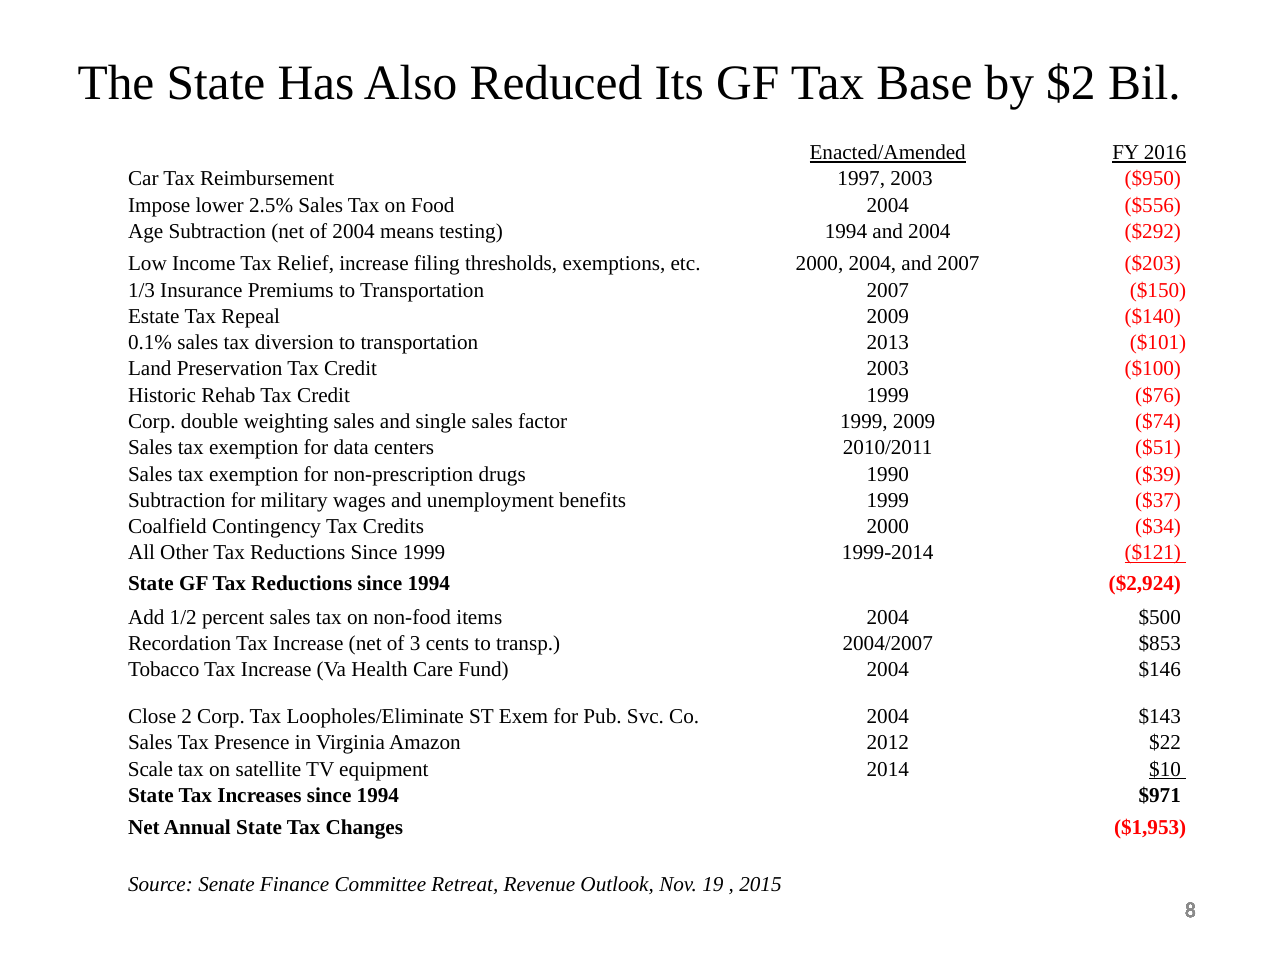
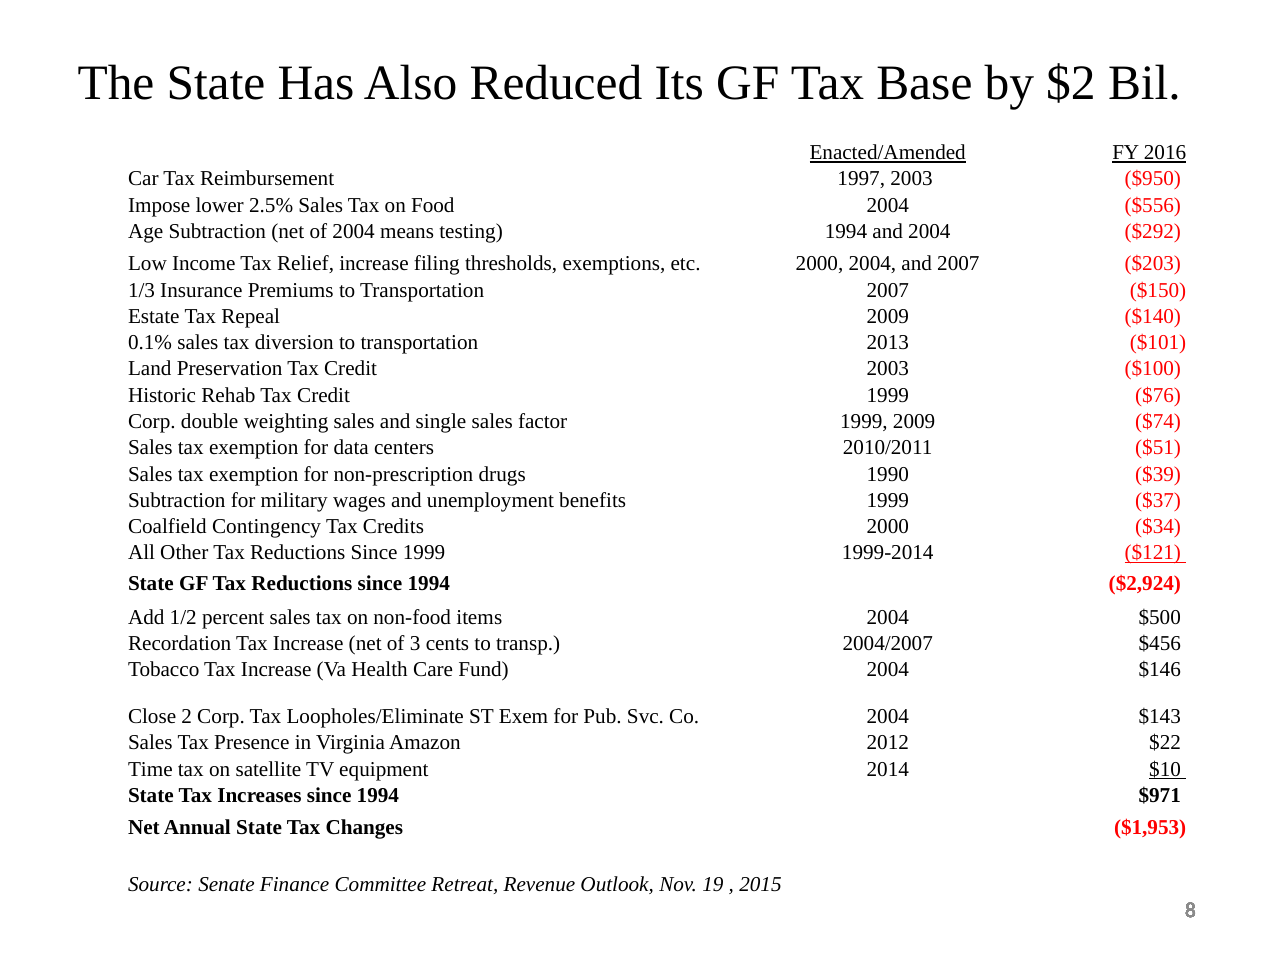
$853: $853 -> $456
Scale: Scale -> Time
